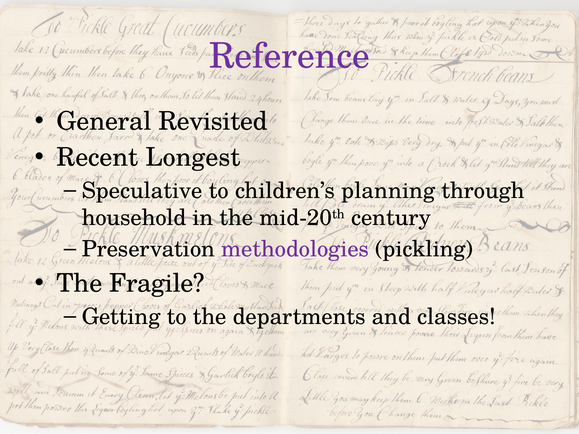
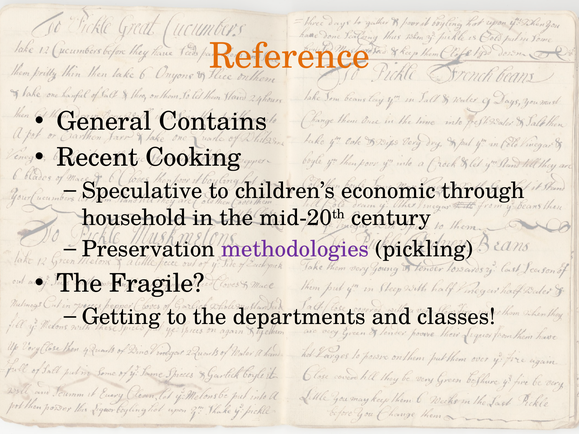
Reference colour: purple -> orange
Revisited: Revisited -> Contains
Longest: Longest -> Cooking
planning: planning -> economic
